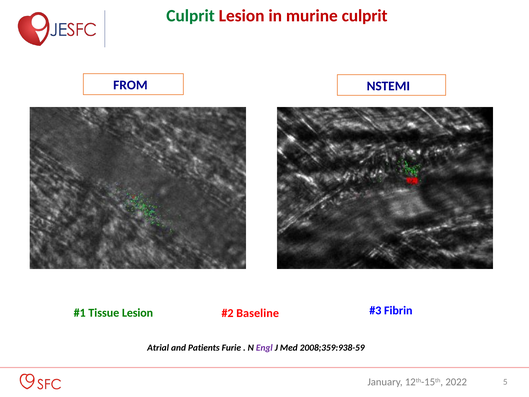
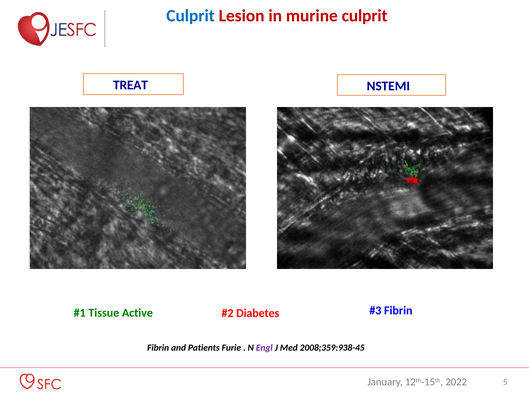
Culprit at (191, 16) colour: green -> blue
FROM: FROM -> TREAT
Tissue Lesion: Lesion -> Active
Baseline: Baseline -> Diabetes
Atrial at (158, 347): Atrial -> Fibrin
2008;359:938-59: 2008;359:938-59 -> 2008;359:938-45
